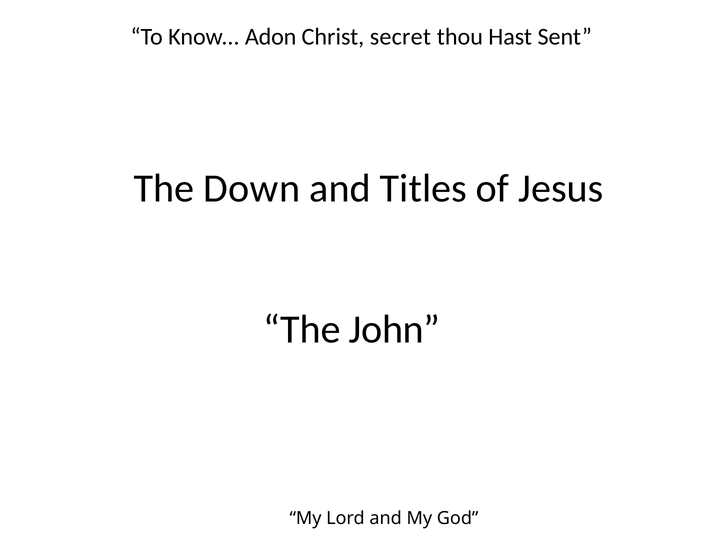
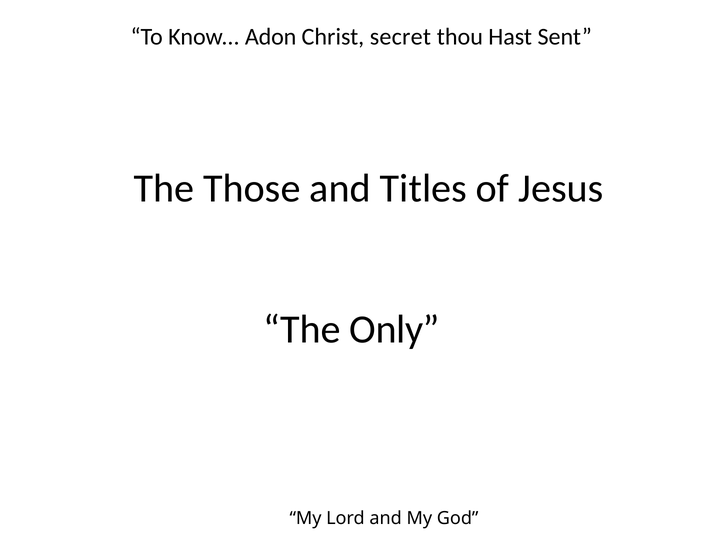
Down: Down -> Those
John: John -> Only
